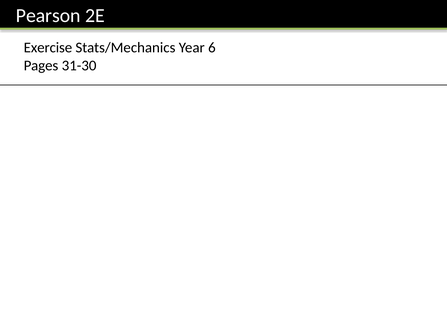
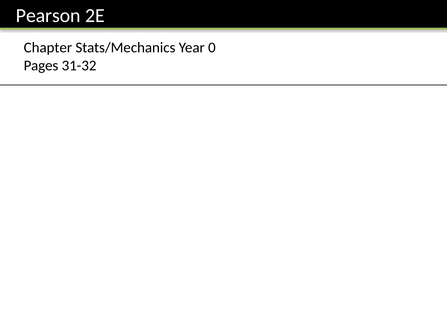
Exercise: Exercise -> Chapter
6: 6 -> 0
31-30: 31-30 -> 31-32
